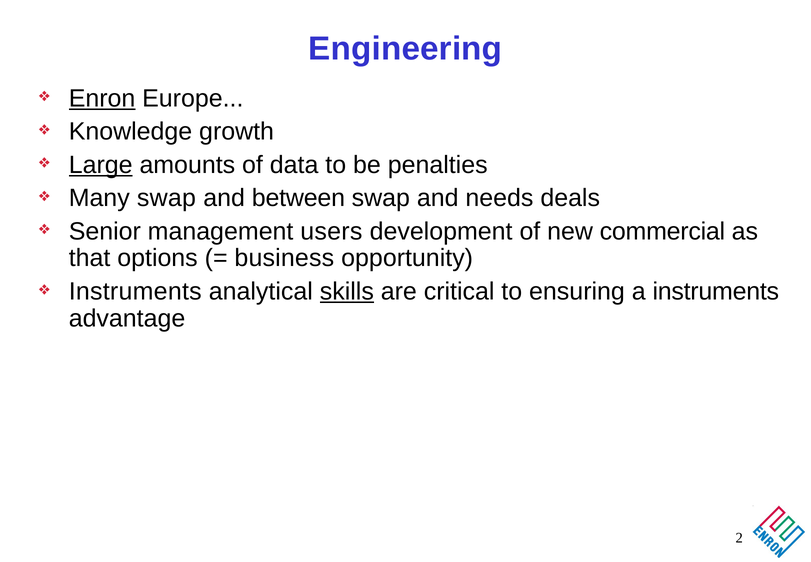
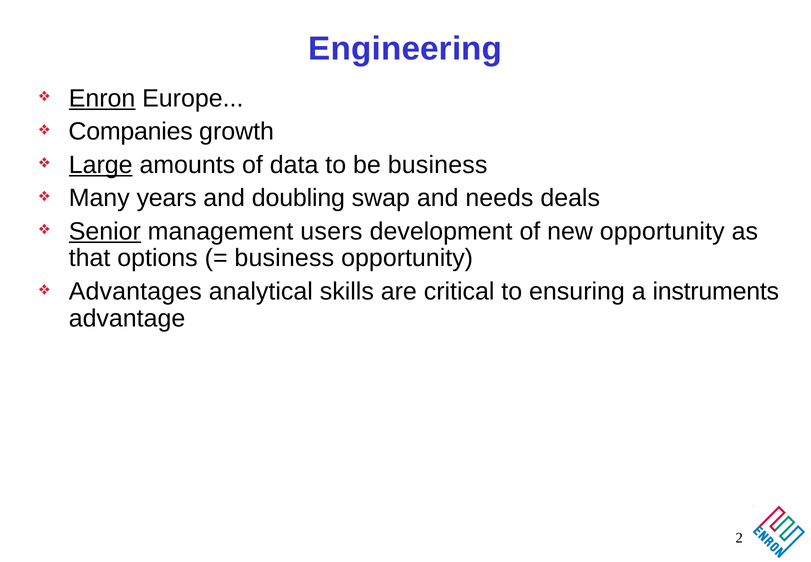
Knowledge: Knowledge -> Companies
be penalties: penalties -> business
Many swap: swap -> years
between: between -> doubling
Senior underline: none -> present
new commercial: commercial -> opportunity
Instruments at (135, 291): Instruments -> Advantages
skills underline: present -> none
